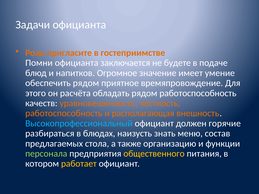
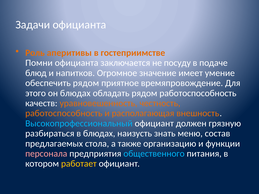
пригласите: пригласите -> аперитивы
будете: будете -> посуду
он расчёта: расчёта -> блюдах
горячие: горячие -> грязную
персонала colour: light green -> pink
общественного colour: yellow -> light blue
